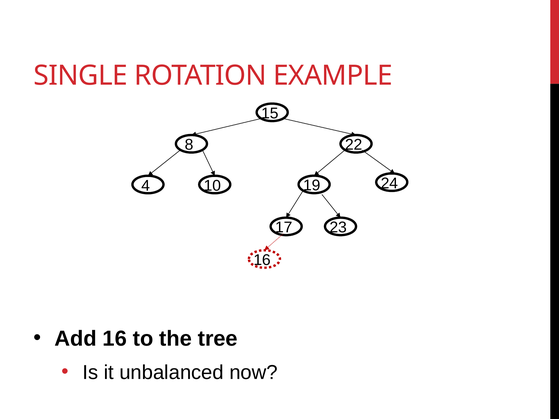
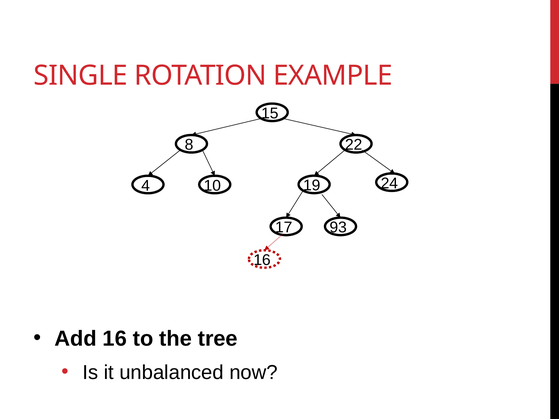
23: 23 -> 93
